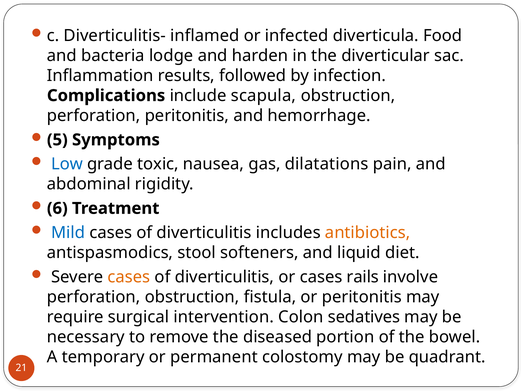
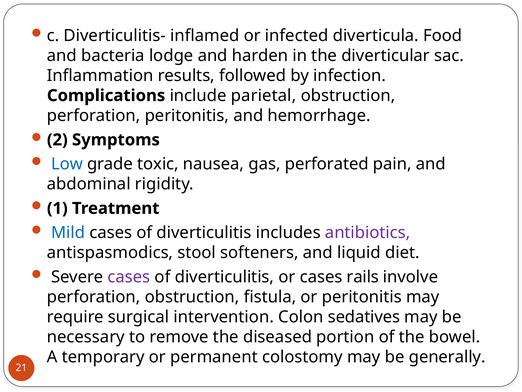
scapula: scapula -> parietal
5: 5 -> 2
dilatations: dilatations -> perforated
6: 6 -> 1
antibiotics colour: orange -> purple
cases at (129, 277) colour: orange -> purple
quadrant: quadrant -> generally
